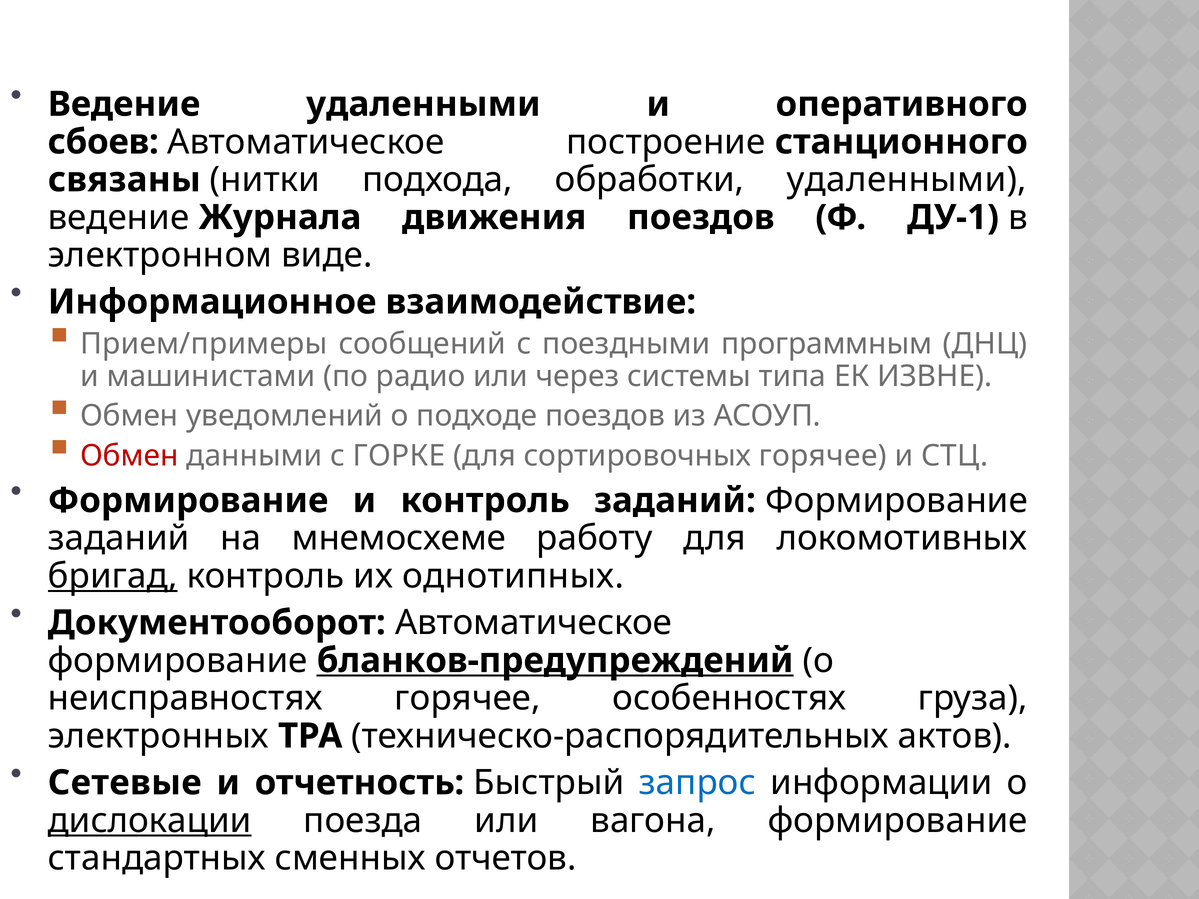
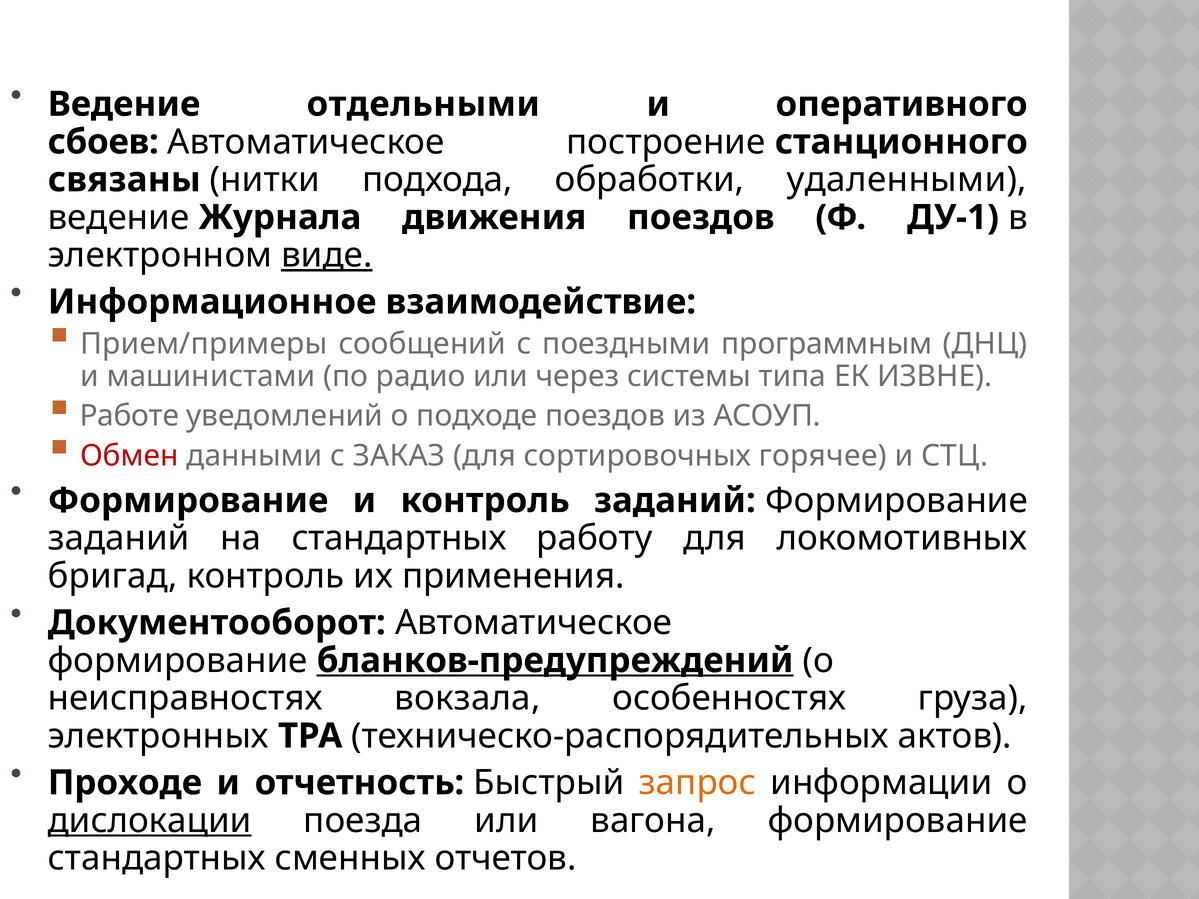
Ведение удаленными: удаленными -> отдельными
виде underline: none -> present
Обмен at (129, 416): Обмен -> Работе
ГОРКЕ: ГОРКЕ -> ЗАКАЗ
на мнемосхеме: мнемосхеме -> стандартных
бригад underline: present -> none
однотипных: однотипных -> применения
неисправностях горячее: горячее -> вокзала
Сетевые: Сетевые -> Проходе
запрос colour: blue -> orange
